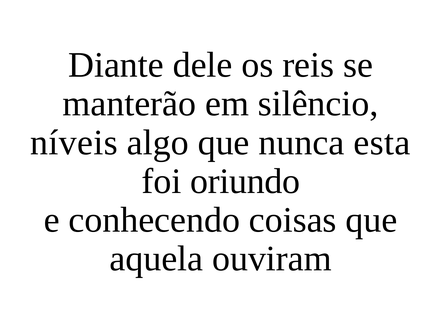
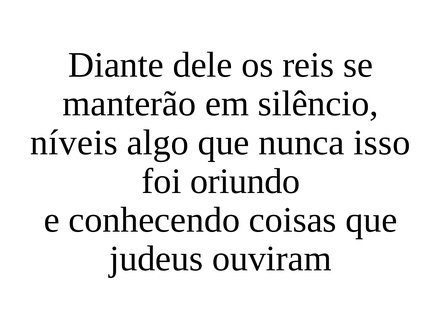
esta: esta -> isso
aquela: aquela -> judeus
